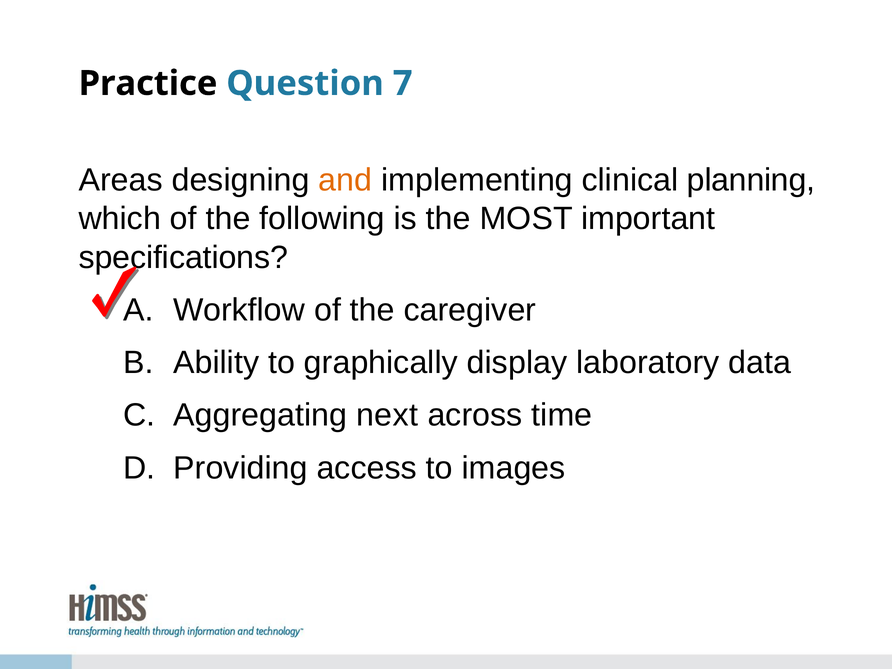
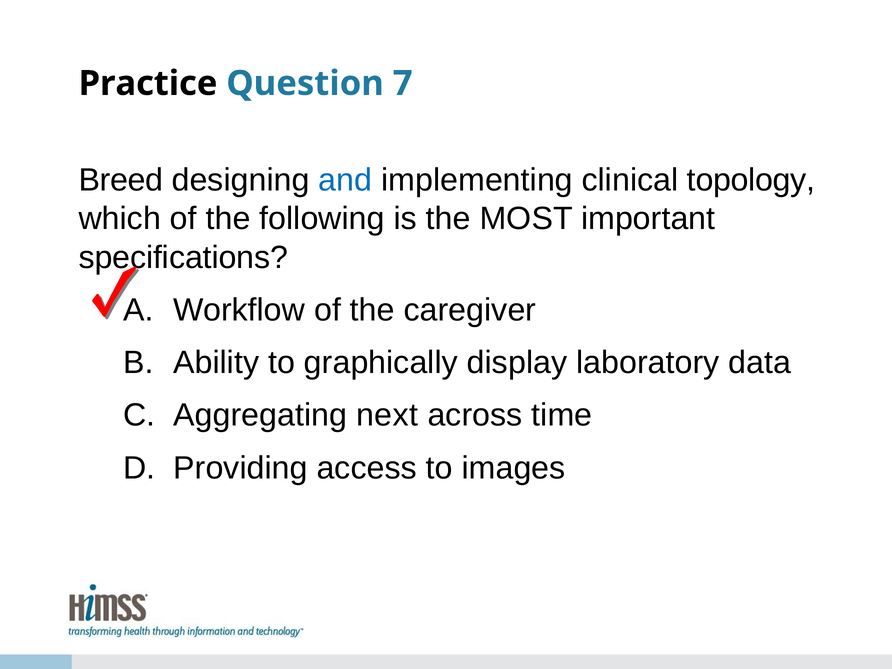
Areas: Areas -> Breed
and colour: orange -> blue
planning: planning -> topology
